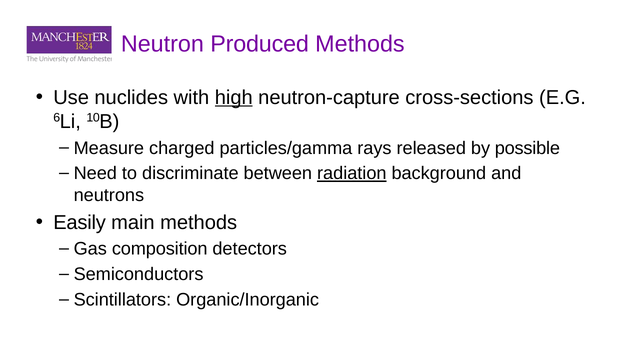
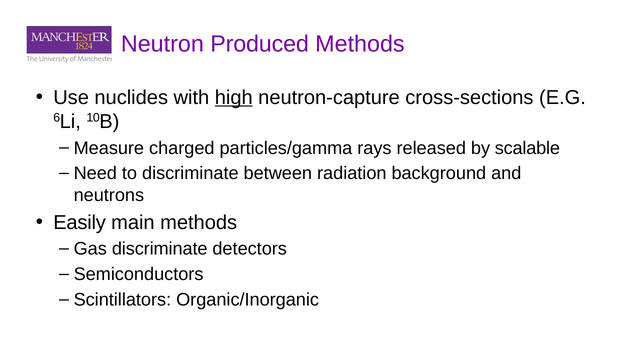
possible: possible -> scalable
radiation underline: present -> none
Gas composition: composition -> discriminate
